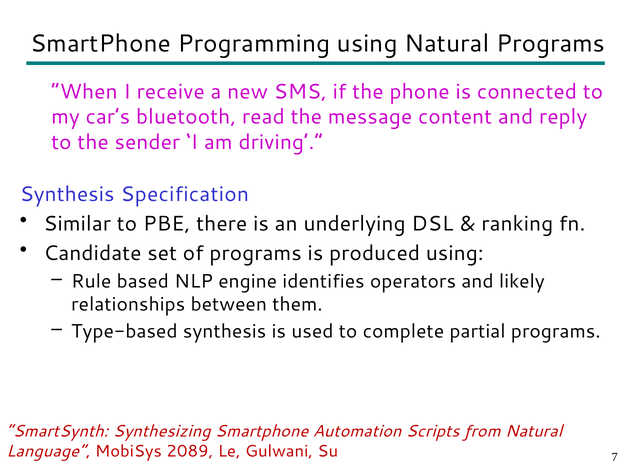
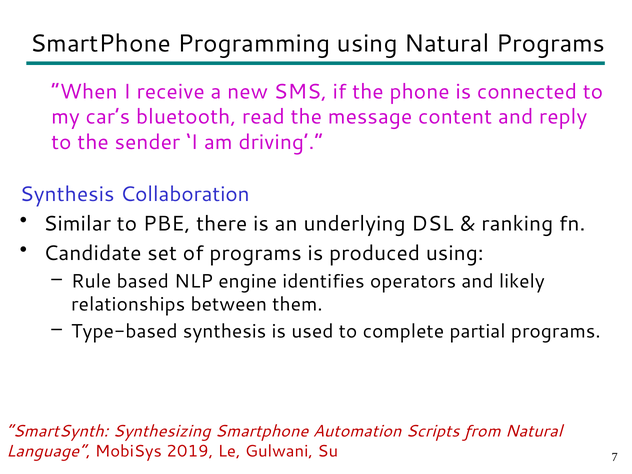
Specification: Specification -> Collaboration
2089: 2089 -> 2019
